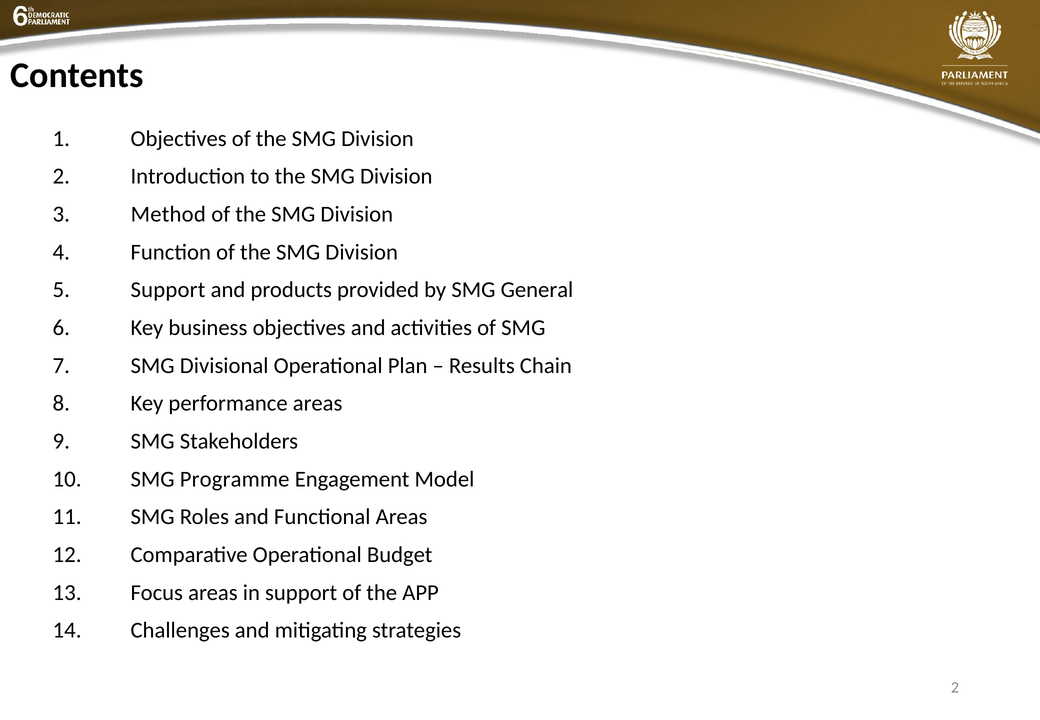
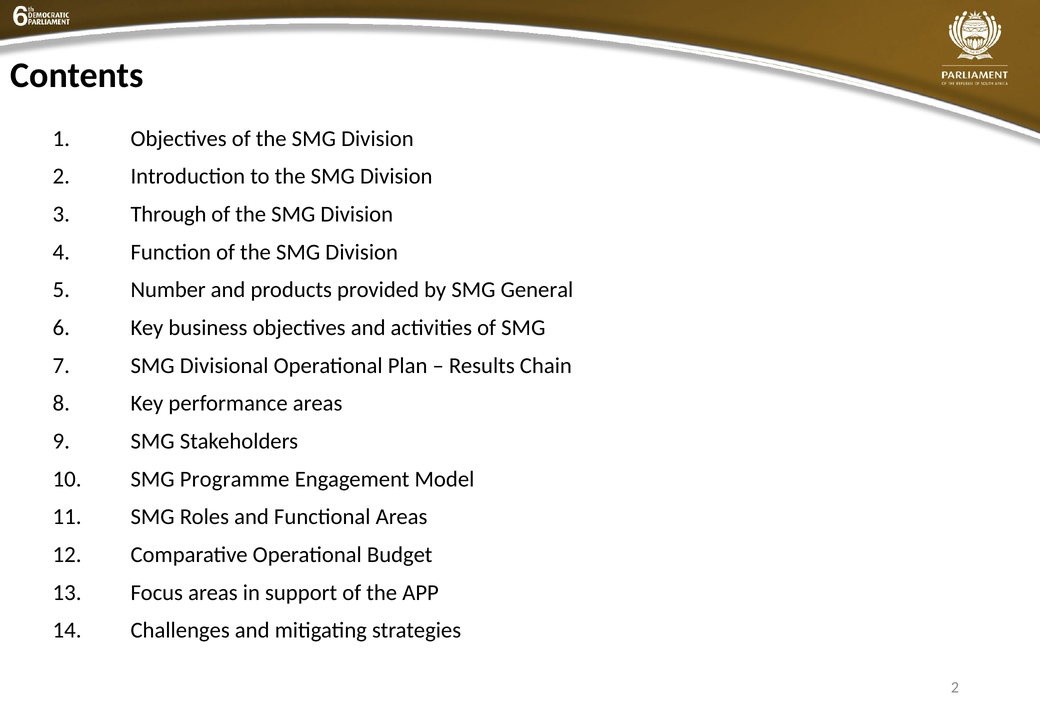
Method: Method -> Through
Support at (168, 290): Support -> Number
